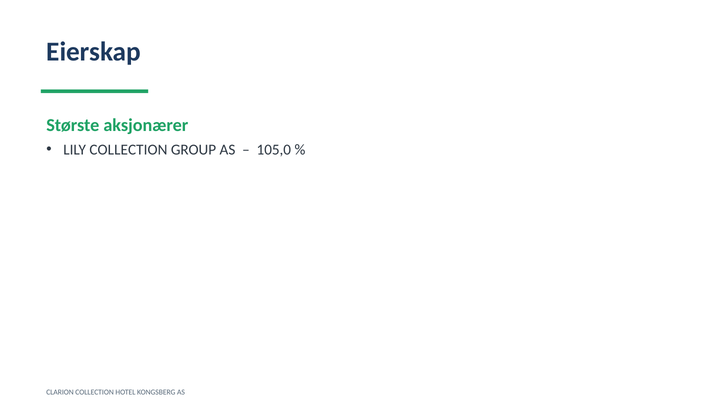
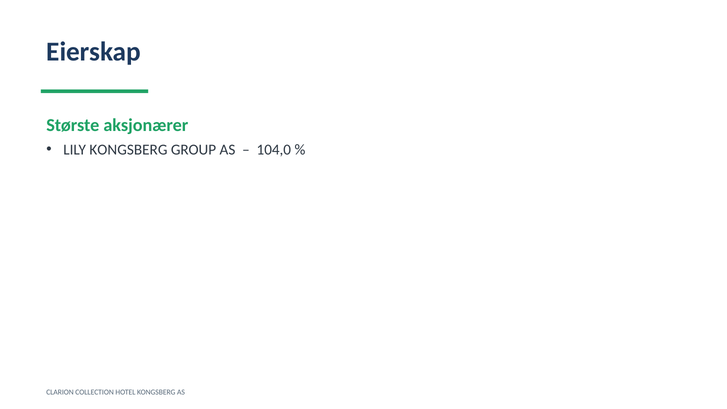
LILY COLLECTION: COLLECTION -> KONGSBERG
105,0: 105,0 -> 104,0
